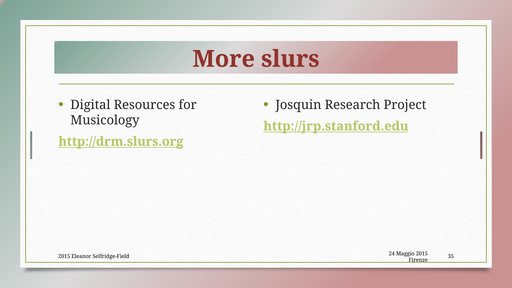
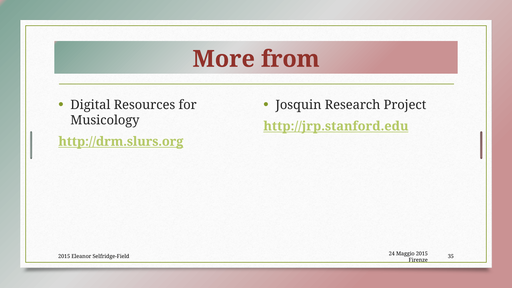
slurs: slurs -> from
